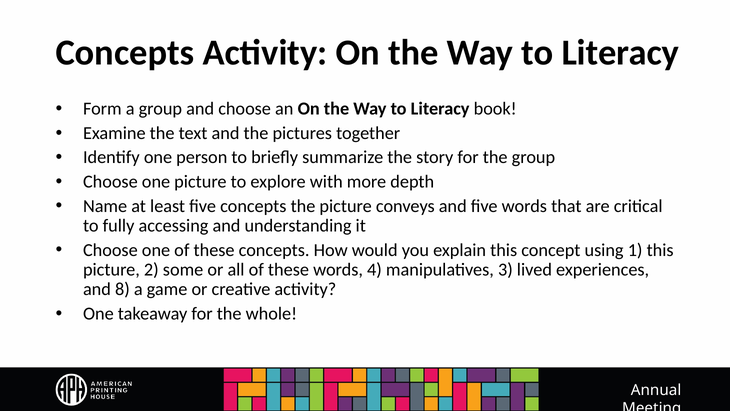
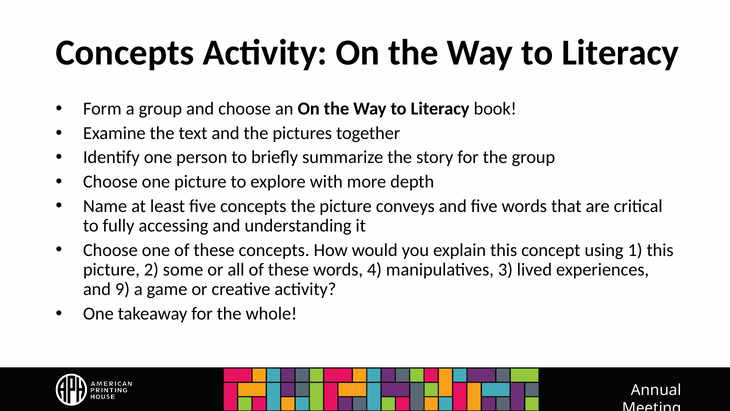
8: 8 -> 9
